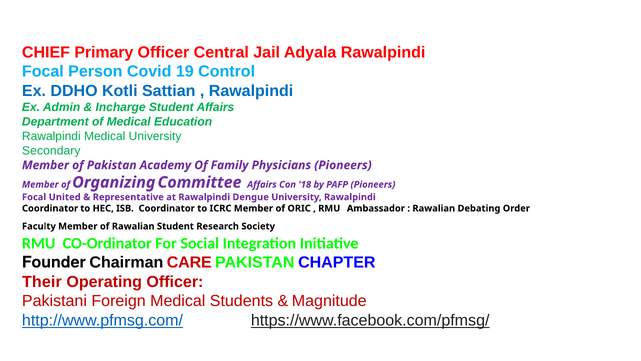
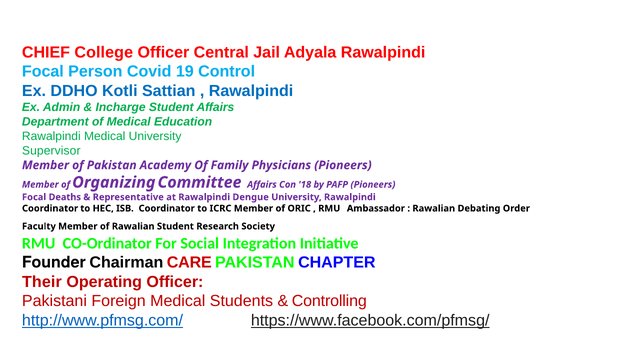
Primary: Primary -> College
Secondary: Secondary -> Supervisor
United: United -> Deaths
Magnitude: Magnitude -> Controlling
